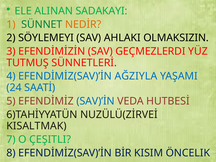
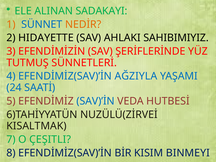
SÜNNET colour: green -> blue
SÖYLEMEYI: SÖYLEMEYI -> HIDAYETTE
OLMAKSIZIN: OLMAKSIZIN -> SAHIBIMIYIZ
GEÇMEZLERDI: GEÇMEZLERDI -> ŞERİFLERİNDE
ÖNCELIK: ÖNCELIK -> BINMEYI
